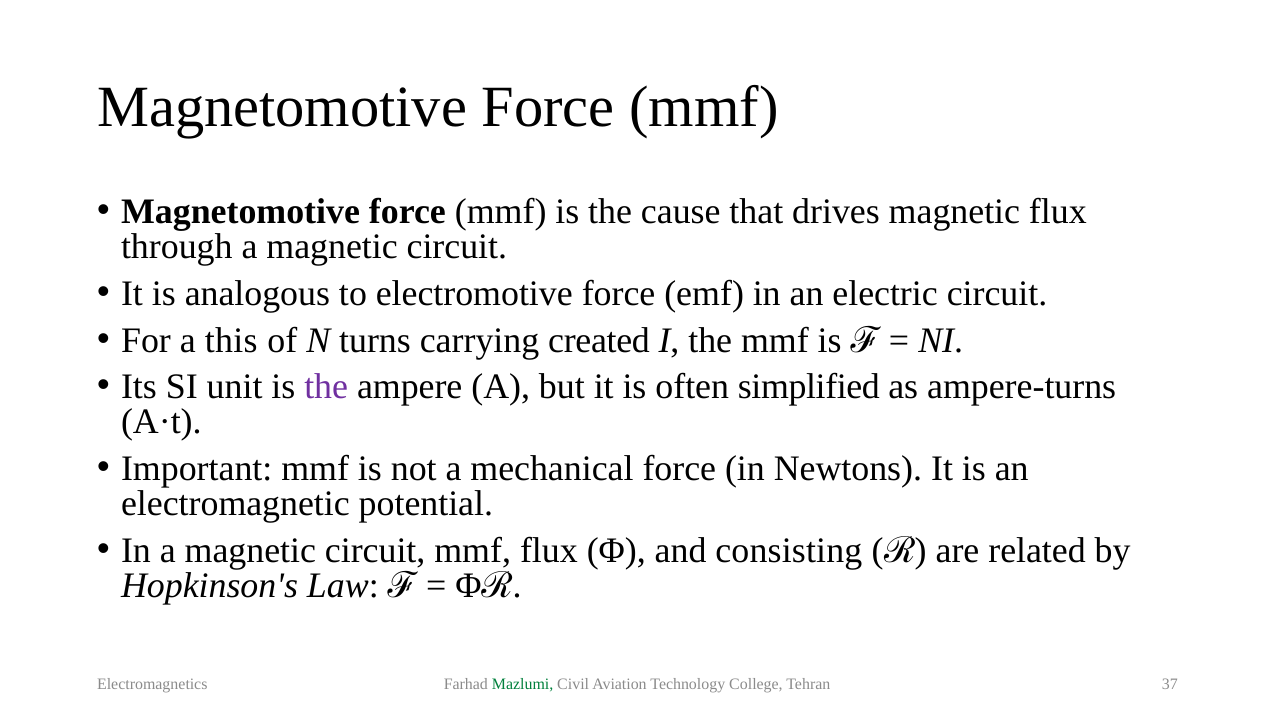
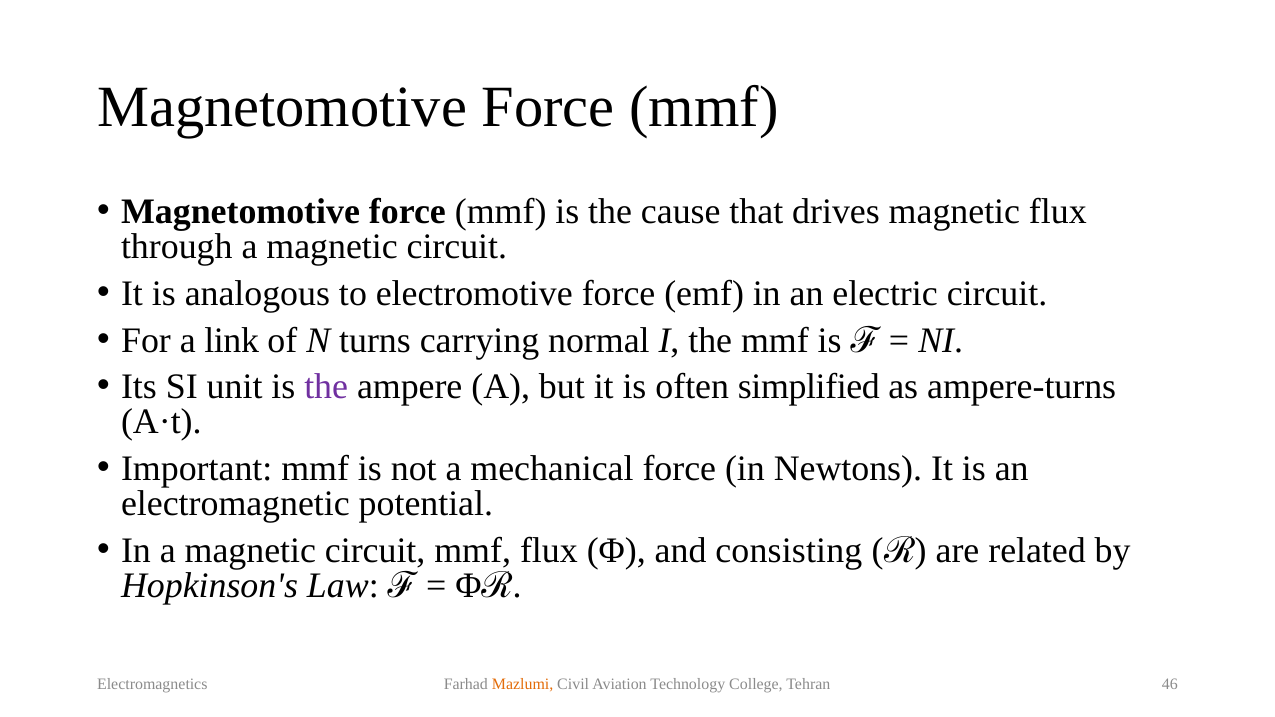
this: this -> link
created: created -> normal
Mazlumi colour: green -> orange
37: 37 -> 46
